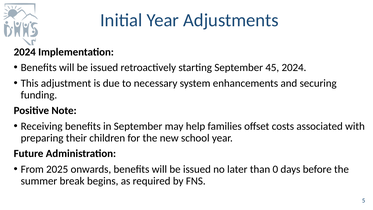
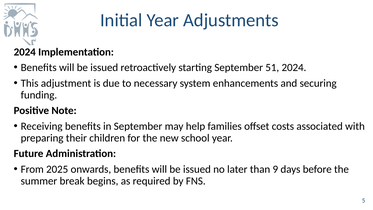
45: 45 -> 51
0: 0 -> 9
